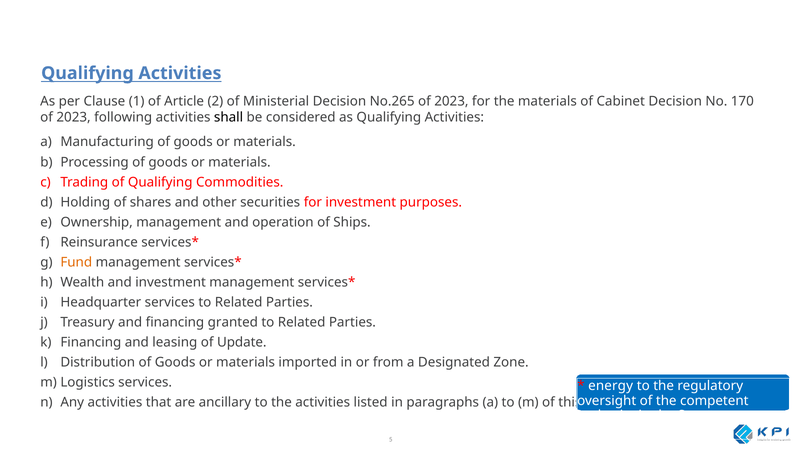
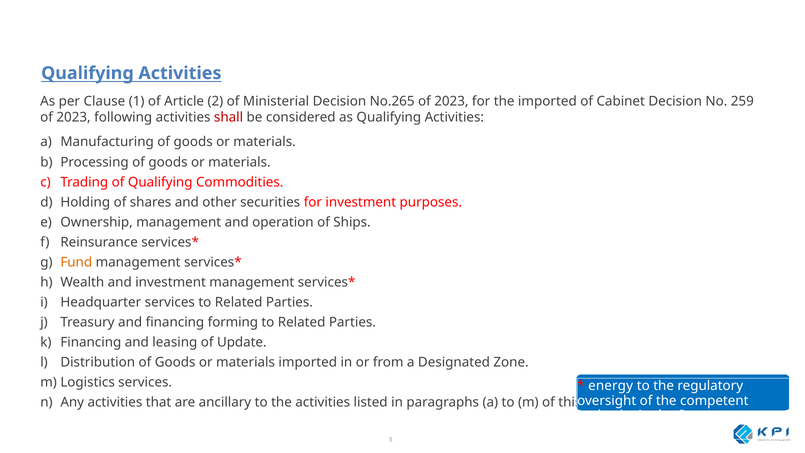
the materials: materials -> imported
170: 170 -> 259
shall colour: black -> red
granted: granted -> forming
